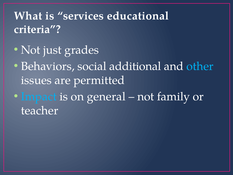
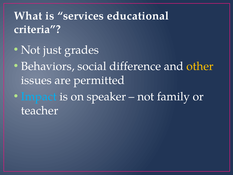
additional: additional -> difference
other colour: light blue -> yellow
general: general -> speaker
